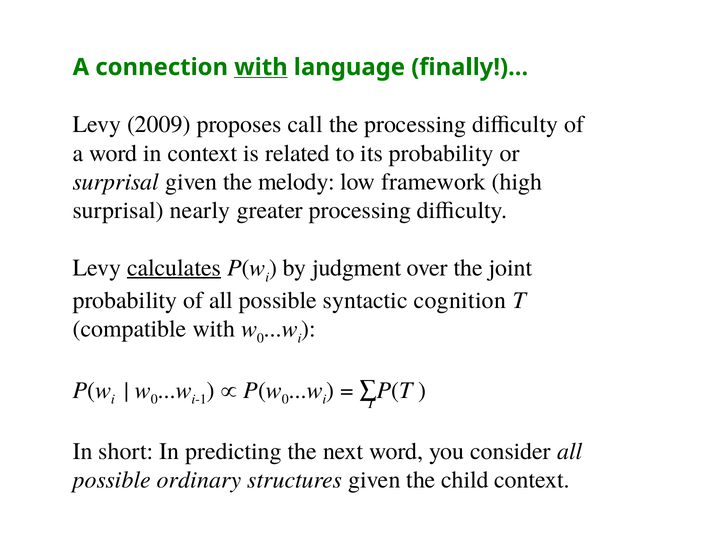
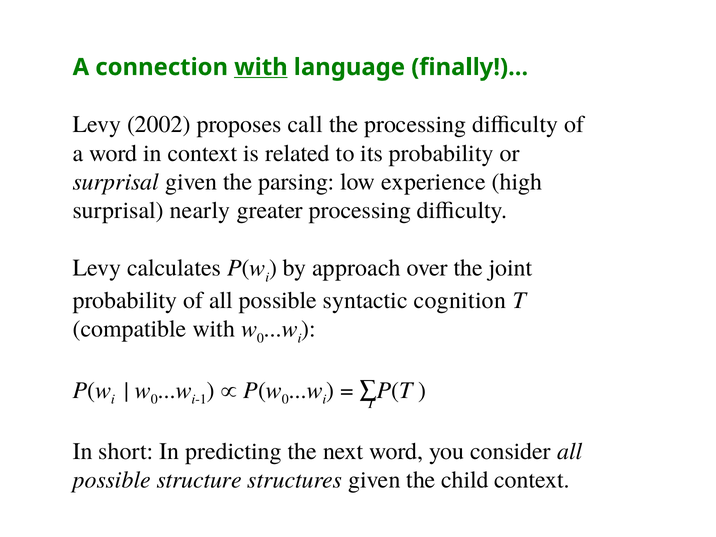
2009: 2009 -> 2002
melody: melody -> parsing
framework: framework -> experience
calculates underline: present -> none
judgment: judgment -> approach
ordinary: ordinary -> structure
